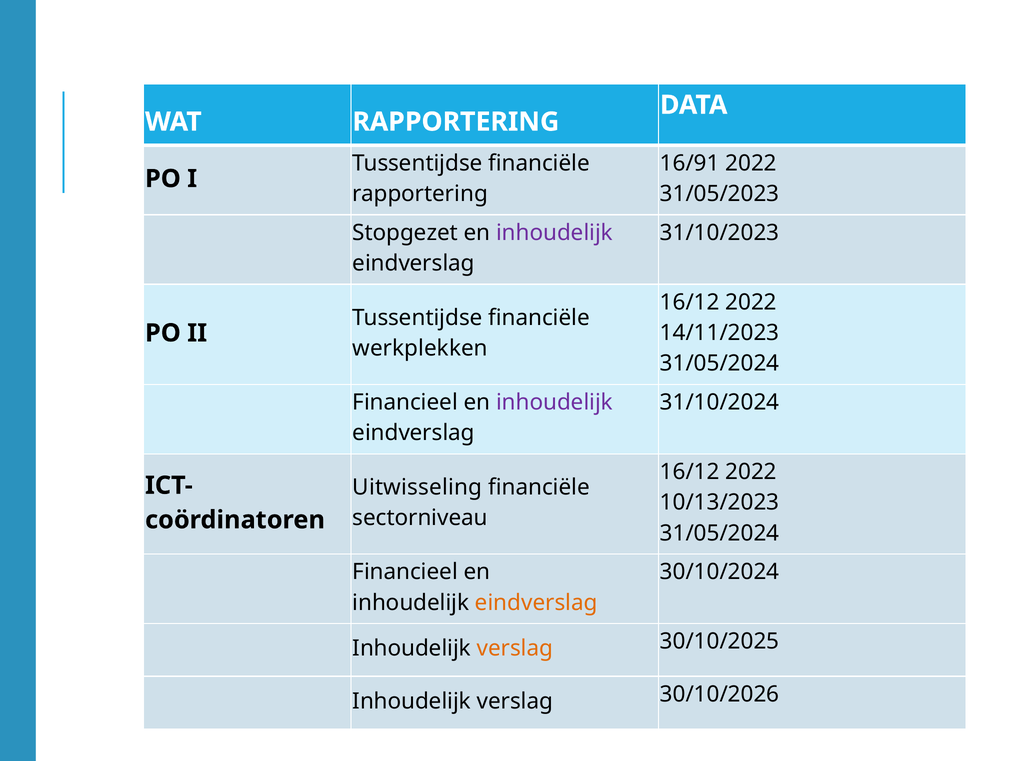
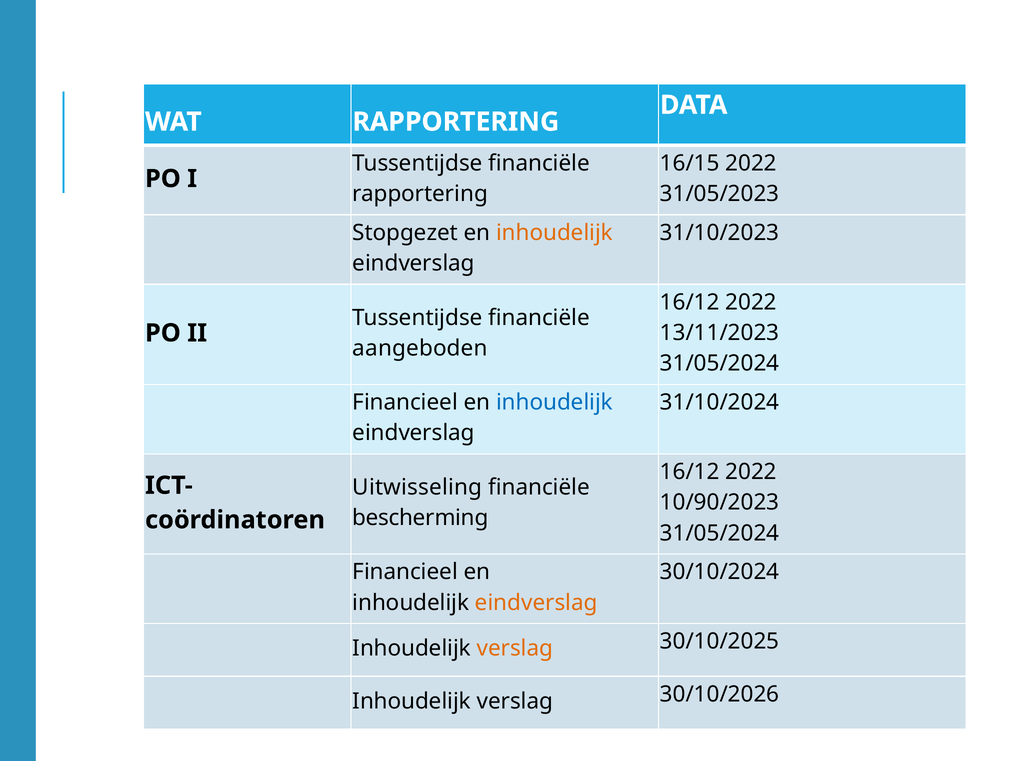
16/91: 16/91 -> 16/15
inhoudelijk at (555, 233) colour: purple -> orange
14/11/2023: 14/11/2023 -> 13/11/2023
werkplekken: werkplekken -> aangeboden
inhoudelijk at (555, 402) colour: purple -> blue
10/13/2023: 10/13/2023 -> 10/90/2023
sectorniveau: sectorniveau -> bescherming
